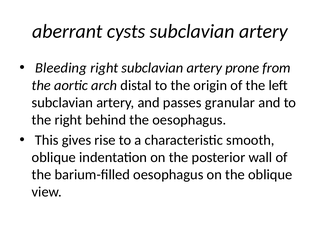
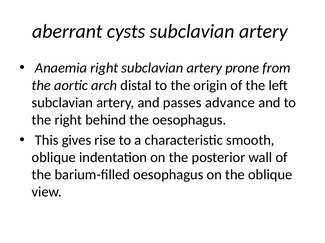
Bleeding: Bleeding -> Anaemia
granular: granular -> advance
